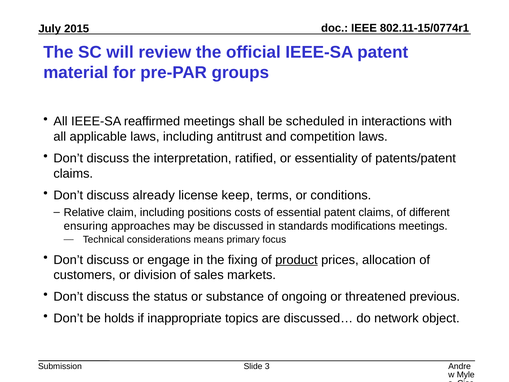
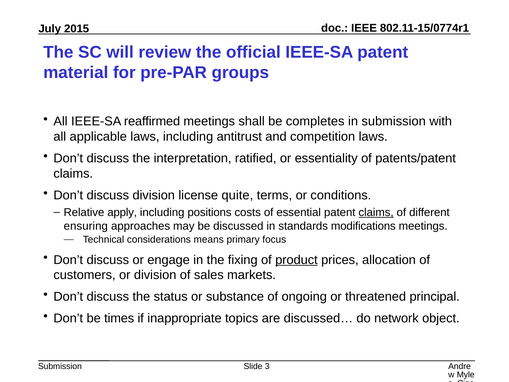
scheduled: scheduled -> completes
in interactions: interactions -> submission
discuss already: already -> division
keep: keep -> quite
claim: claim -> apply
claims at (376, 212) underline: none -> present
previous: previous -> principal
holds: holds -> times
